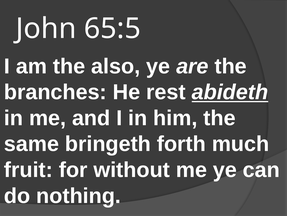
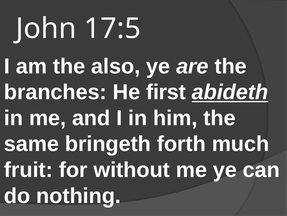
65:5: 65:5 -> 17:5
rest: rest -> first
